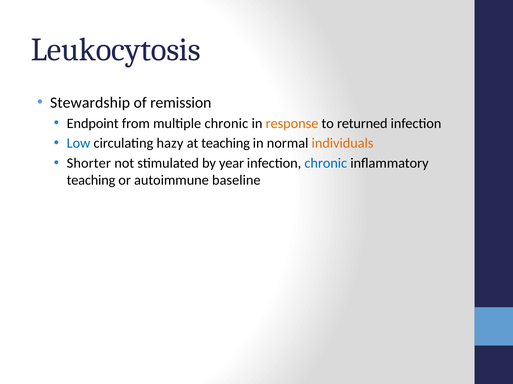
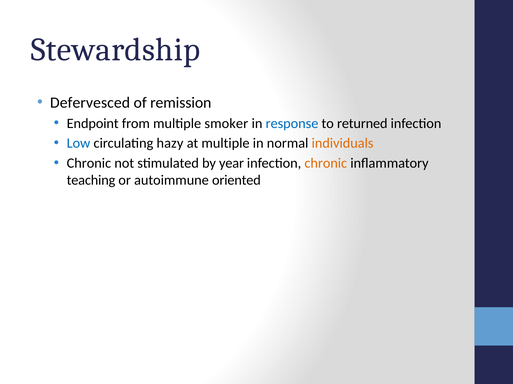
Leukocytosis: Leukocytosis -> Stewardship
Stewardship: Stewardship -> Defervesced
multiple chronic: chronic -> smoker
response colour: orange -> blue
at teaching: teaching -> multiple
Shorter at (89, 163): Shorter -> Chronic
chronic at (326, 163) colour: blue -> orange
baseline: baseline -> oriented
